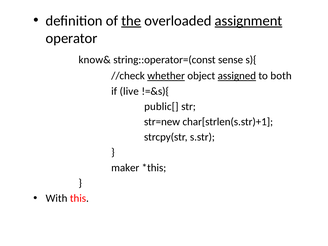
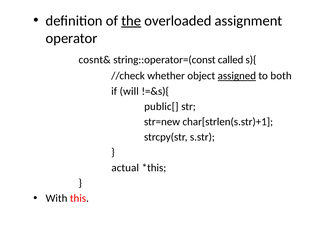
assignment underline: present -> none
know&: know& -> cosnt&
sense: sense -> called
whether underline: present -> none
live: live -> will
maker: maker -> actual
